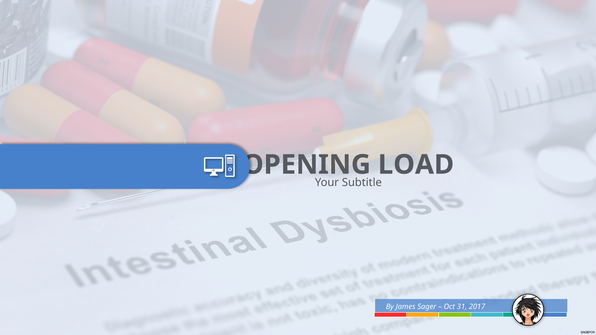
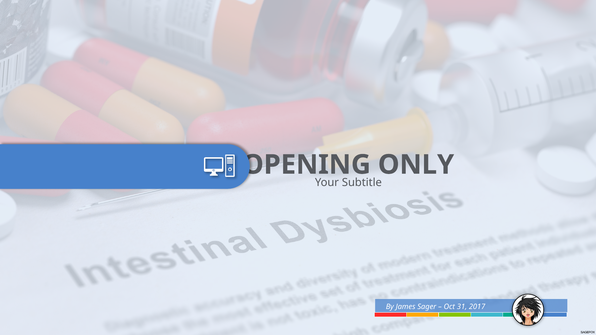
LOAD: LOAD -> ONLY
